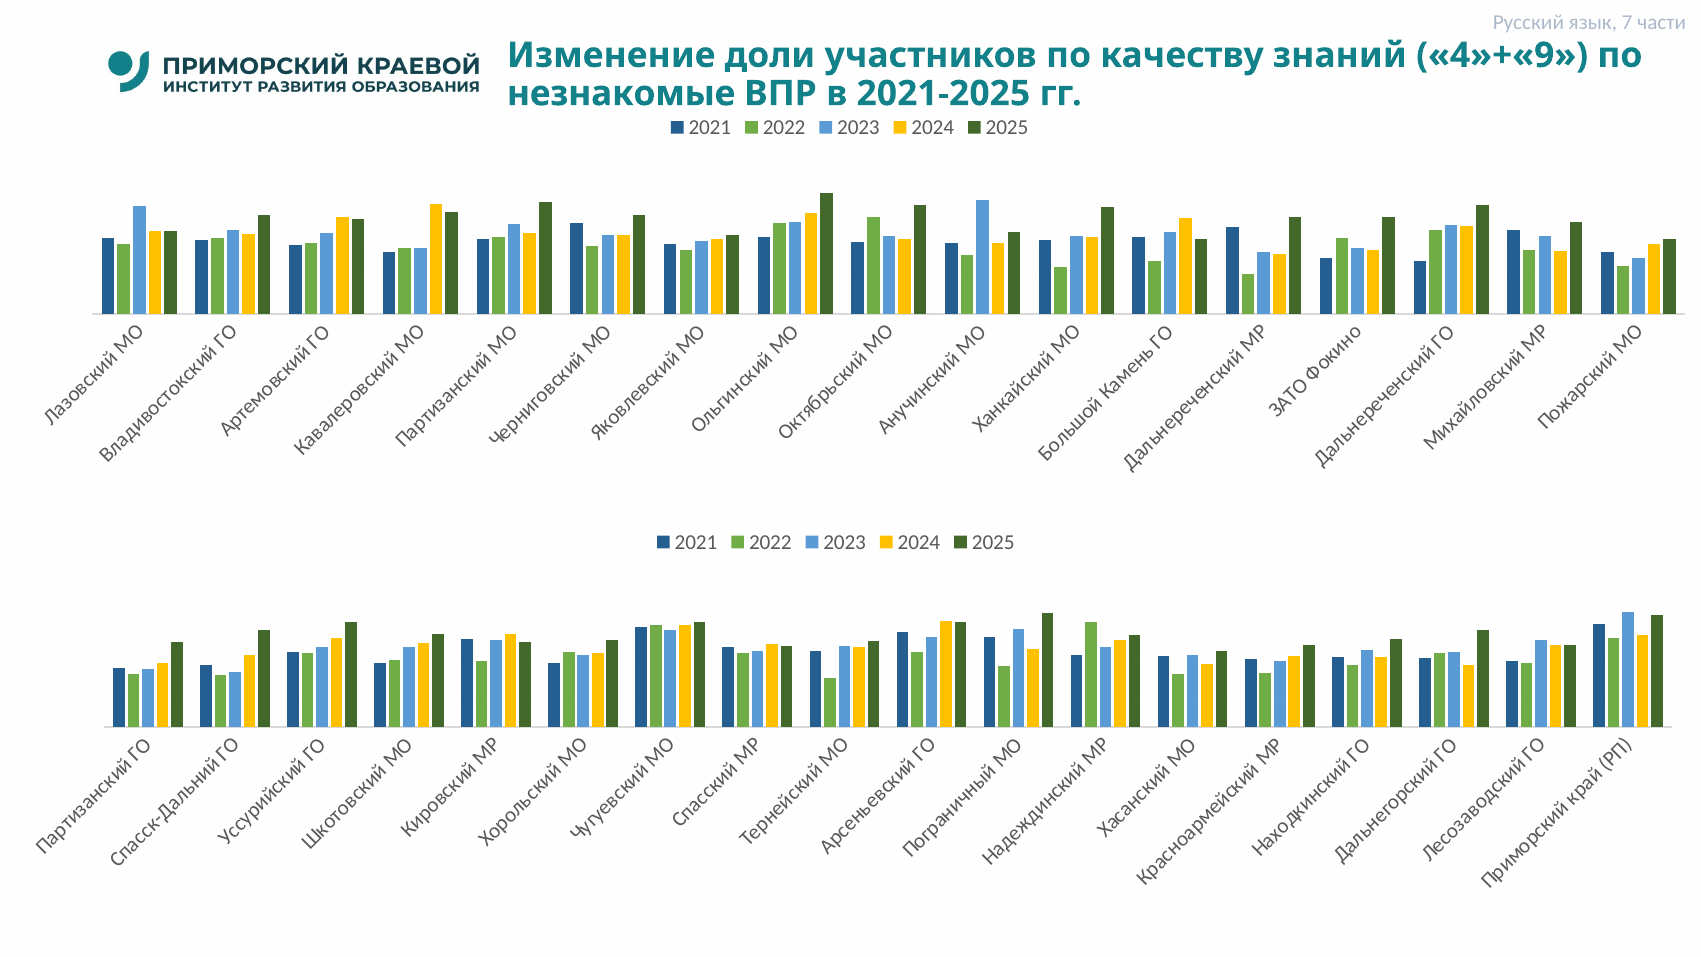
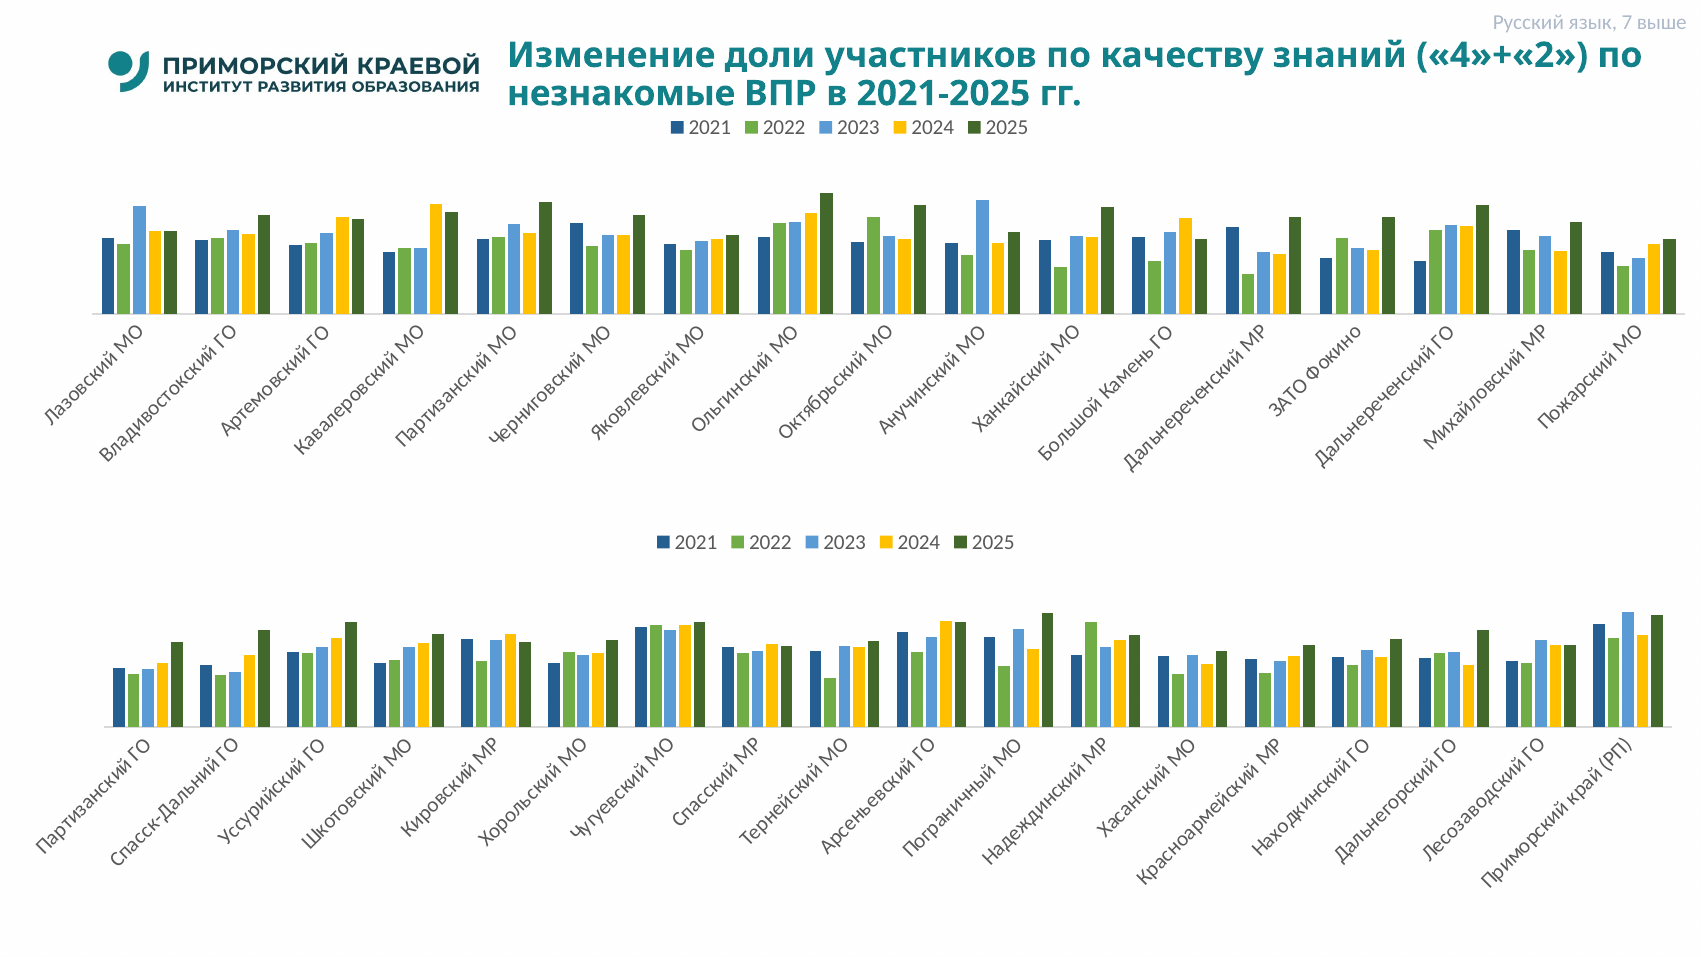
части: части -> выше
4»+«9: 4»+«9 -> 4»+«2
